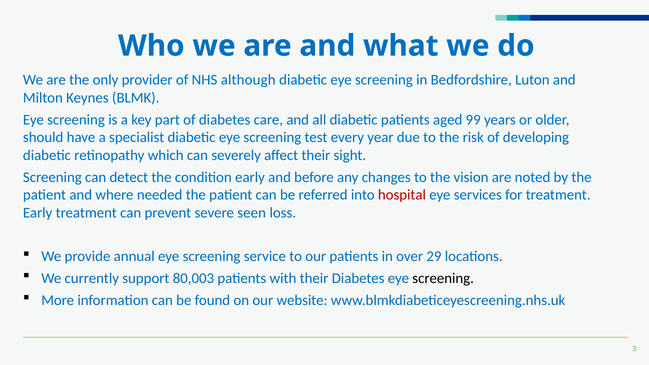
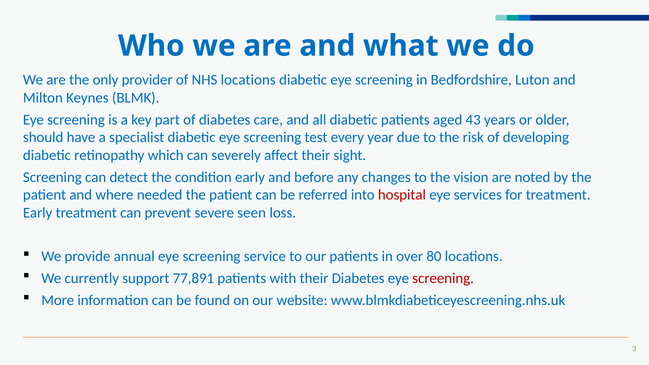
NHS although: although -> locations
99: 99 -> 43
29: 29 -> 80
80,003: 80,003 -> 77,891
screening at (443, 279) colour: black -> red
